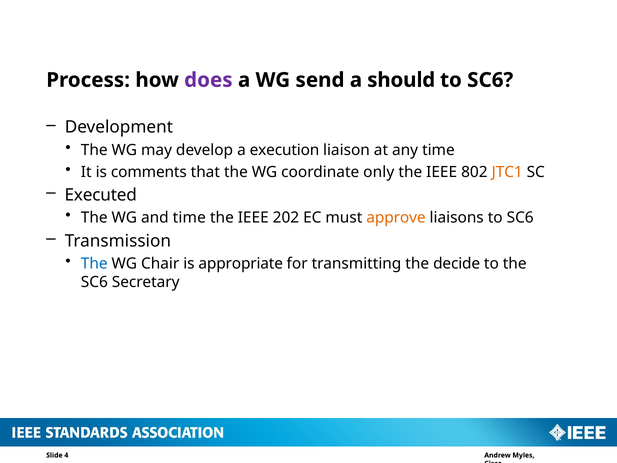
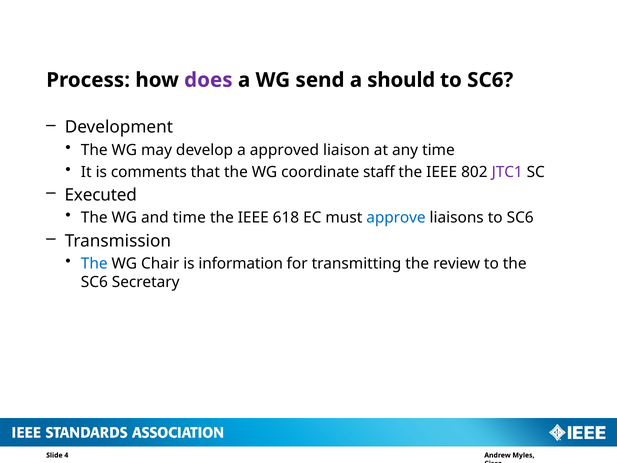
execution: execution -> approved
only: only -> staff
JTC1 colour: orange -> purple
202: 202 -> 618
approve colour: orange -> blue
appropriate: appropriate -> information
decide: decide -> review
